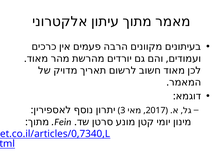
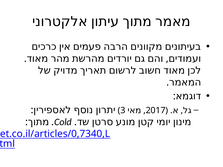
Fein: Fein -> Cold
